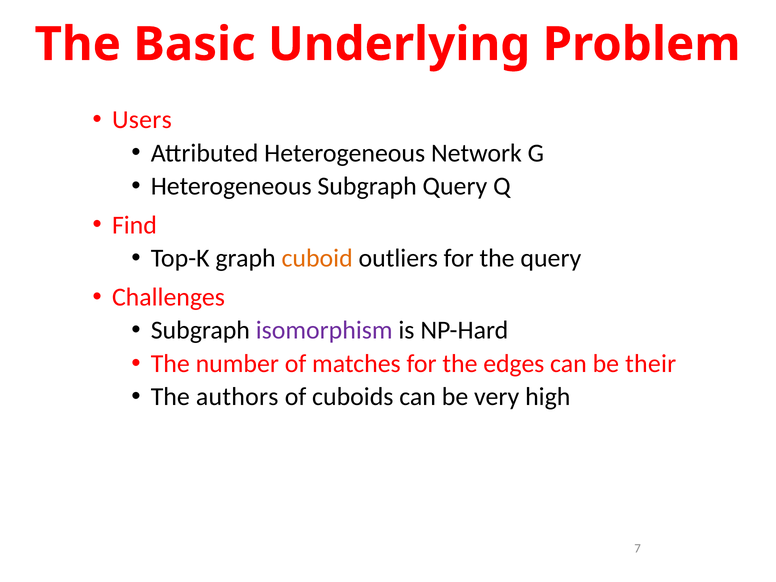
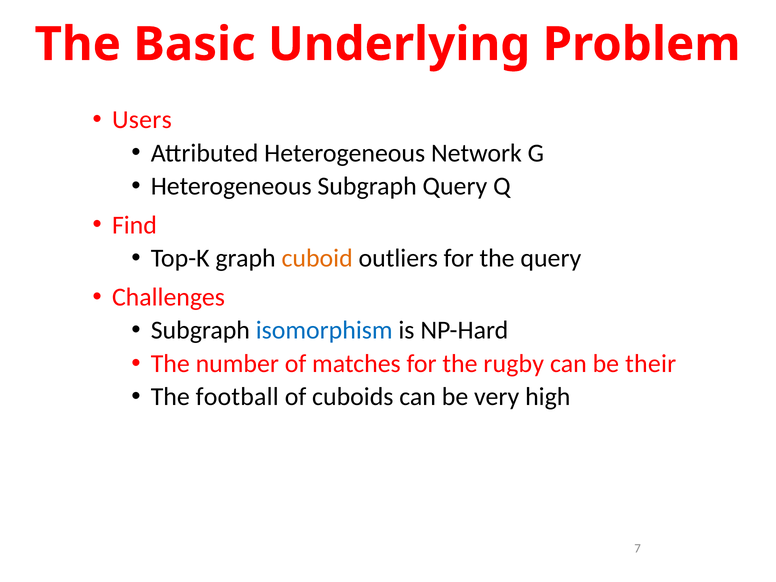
isomorphism colour: purple -> blue
edges: edges -> rugby
authors: authors -> football
